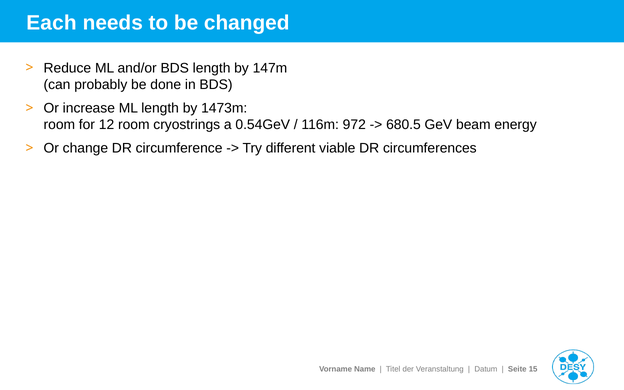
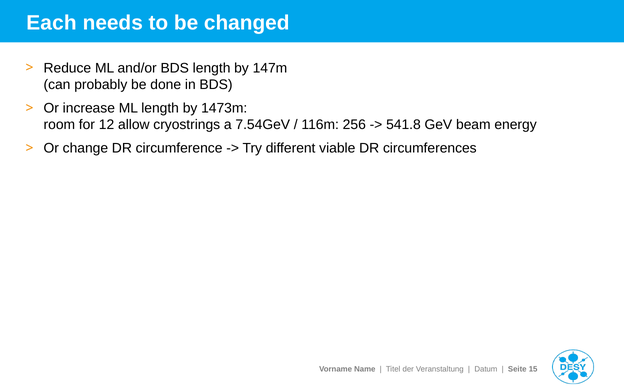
12 room: room -> allow
0.54GeV: 0.54GeV -> 7.54GeV
972: 972 -> 256
680.5: 680.5 -> 541.8
